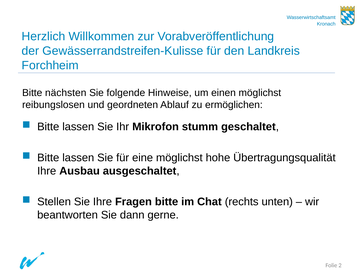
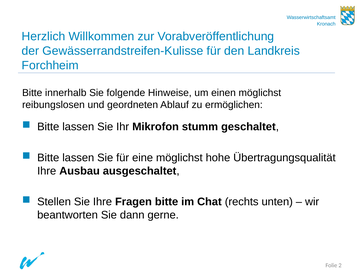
nächsten: nächsten -> innerhalb
